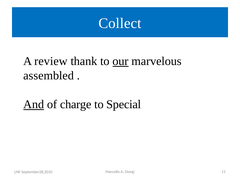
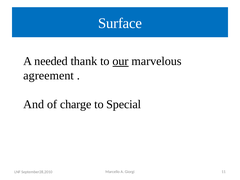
Collect: Collect -> Surface
review: review -> needed
assembled: assembled -> agreement
And underline: present -> none
